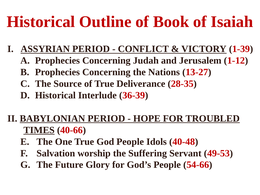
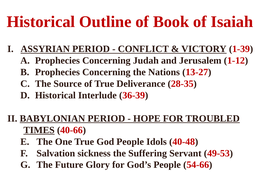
worship: worship -> sickness
